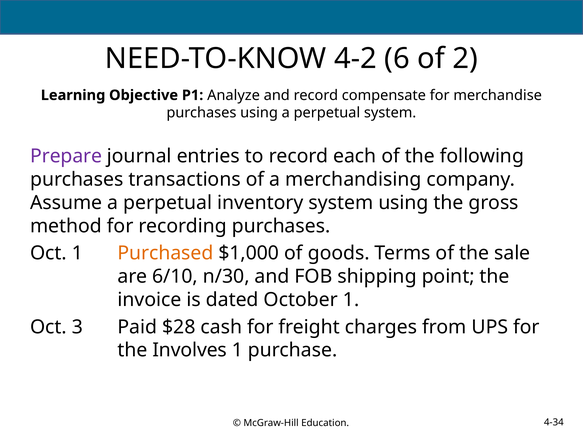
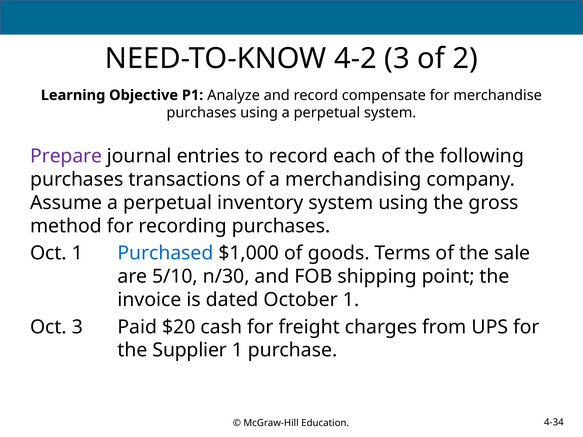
4-2 6: 6 -> 3
Purchased colour: orange -> blue
6/10: 6/10 -> 5/10
$28: $28 -> $20
Involves: Involves -> Supplier
